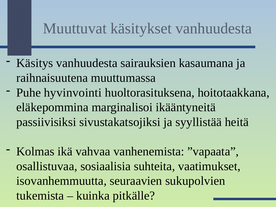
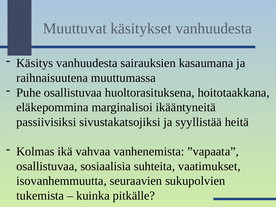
Puhe hyvinvointi: hyvinvointi -> osallistuvaa
